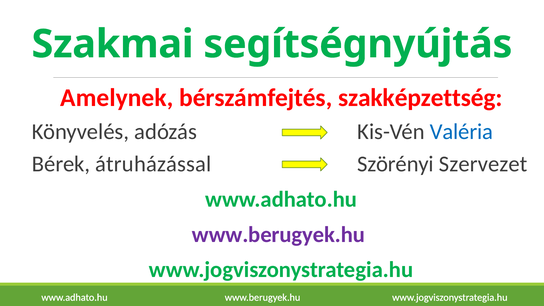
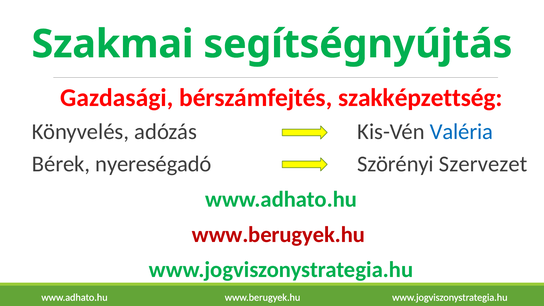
Amelynek: Amelynek -> Gazdasági
átruházással: átruházással -> nyereségadó
www.berugyek.hu at (279, 235) colour: purple -> red
